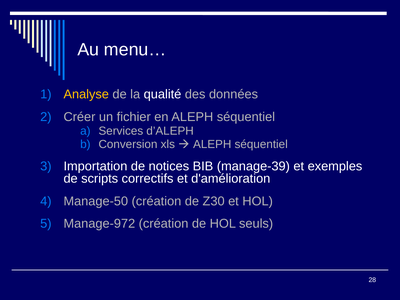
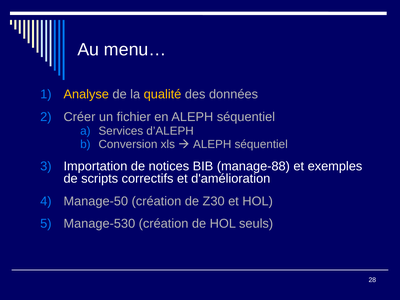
qualité colour: white -> yellow
manage-39: manage-39 -> manage-88
Manage-972: Manage-972 -> Manage-530
